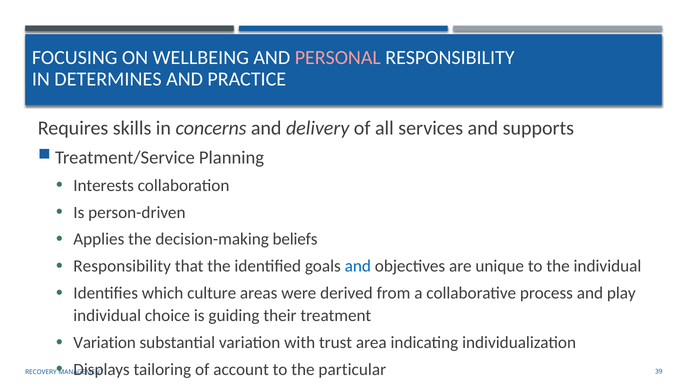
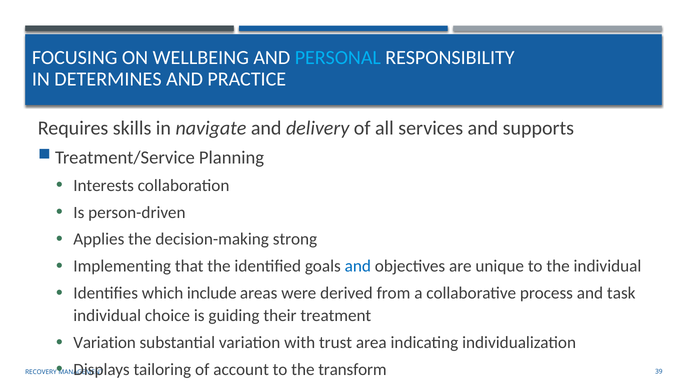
PERSONAL colour: pink -> light blue
concerns: concerns -> navigate
beliefs: beliefs -> strong
Responsibility at (122, 267): Responsibility -> Implementing
culture: culture -> include
play: play -> task
particular: particular -> transform
